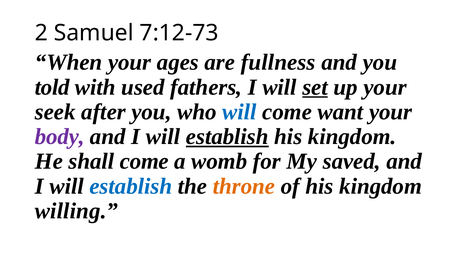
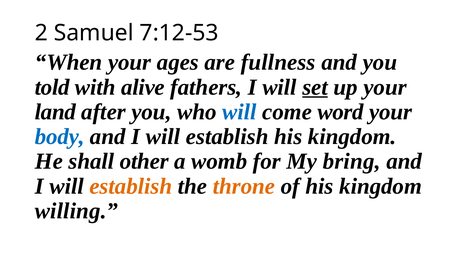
7:12-73: 7:12-73 -> 7:12-53
used: used -> alive
seek: seek -> land
want: want -> word
body colour: purple -> blue
establish at (227, 136) underline: present -> none
shall come: come -> other
saved: saved -> bring
establish at (131, 186) colour: blue -> orange
